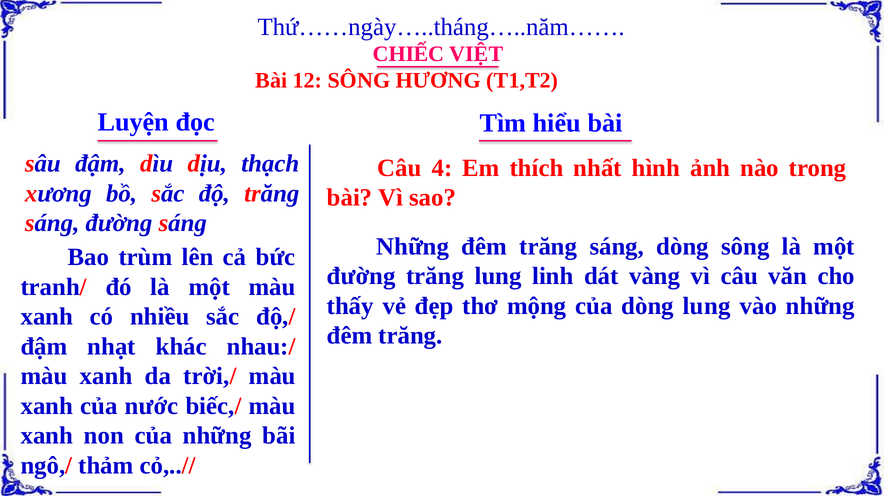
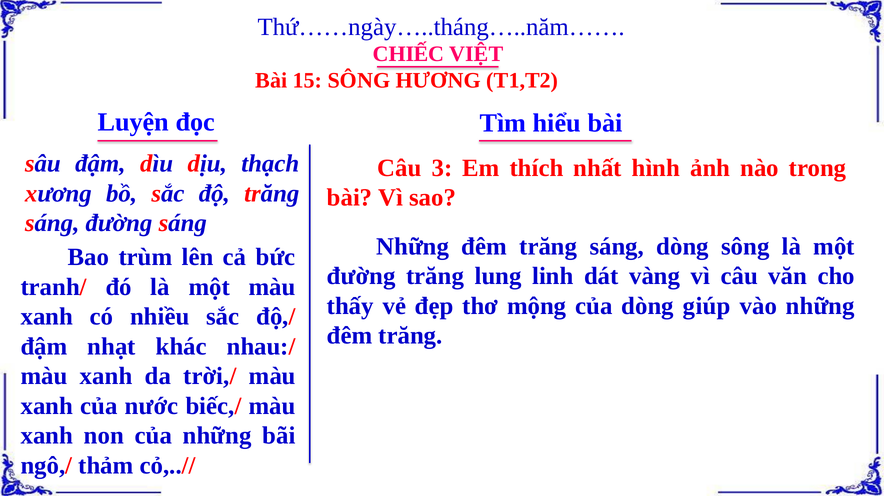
12: 12 -> 15
4: 4 -> 3
dòng lung: lung -> giúp
